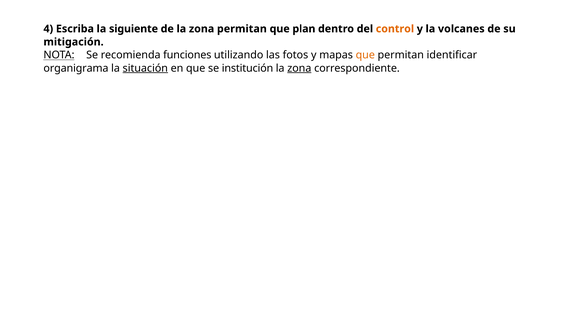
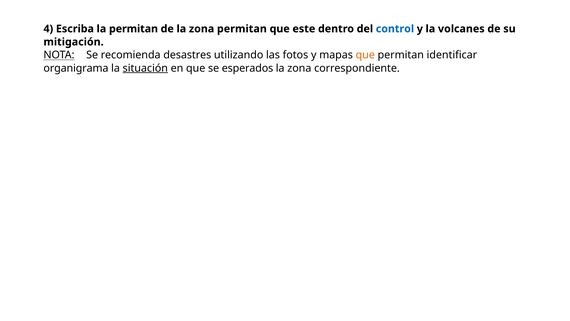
la siguiente: siguiente -> permitan
plan: plan -> este
control colour: orange -> blue
funciones: funciones -> desastres
institución: institución -> esperados
zona at (299, 68) underline: present -> none
